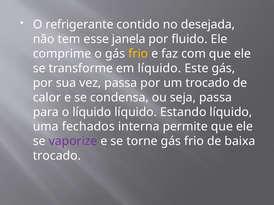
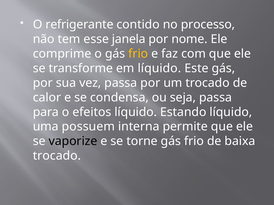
desejada: desejada -> processo
fluido: fluido -> nome
o líquido: líquido -> efeitos
fechados: fechados -> possuem
vaporize colour: purple -> black
